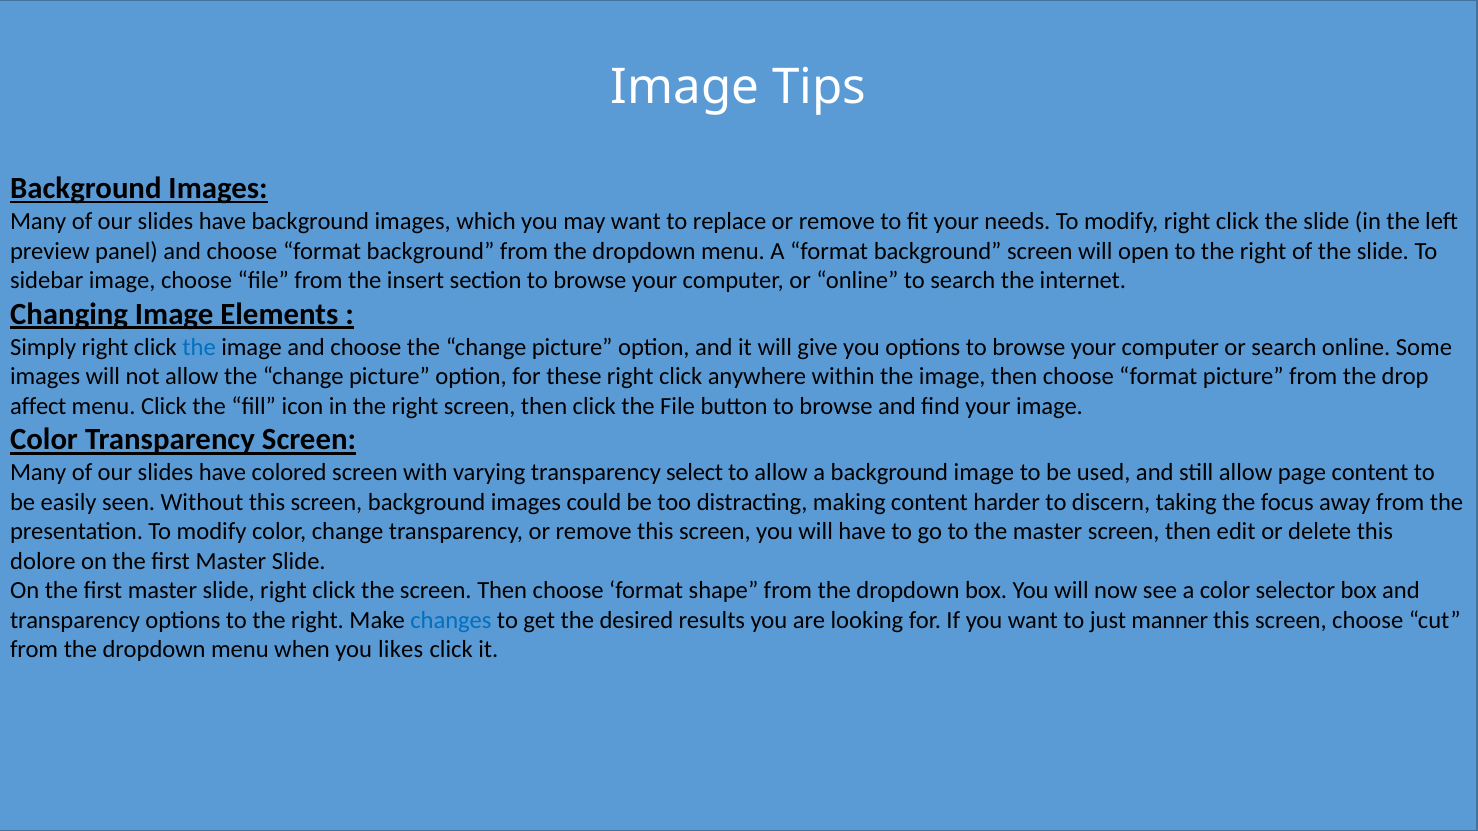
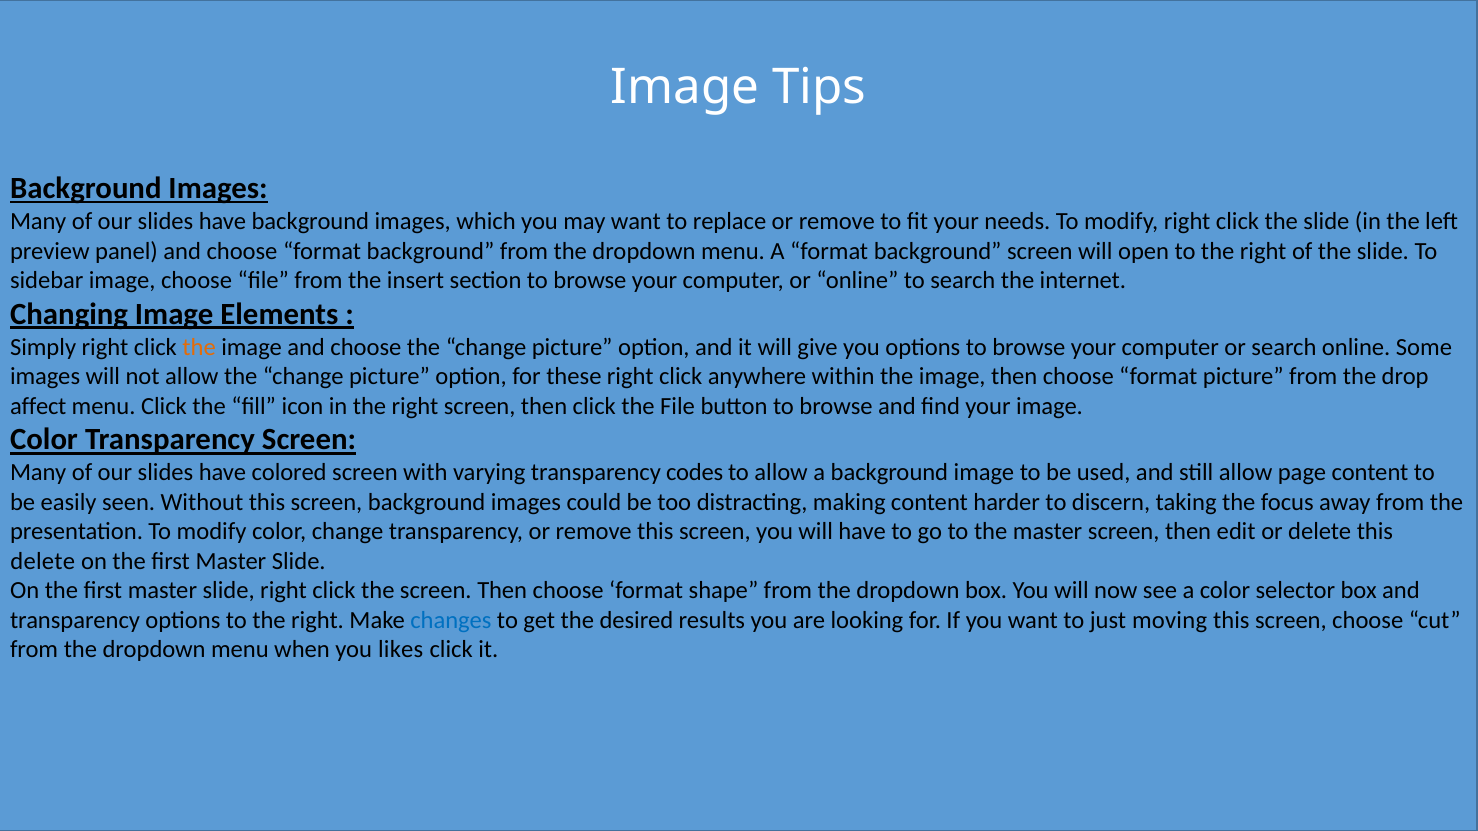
the at (199, 347) colour: blue -> orange
select: select -> codes
dolore at (43, 561): dolore -> delete
manner: manner -> moving
